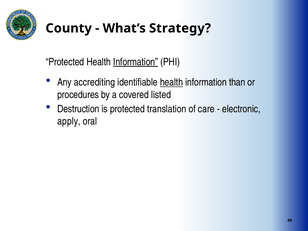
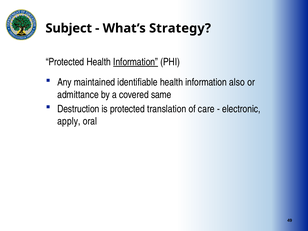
County: County -> Subject
accrediting: accrediting -> maintained
health at (171, 82) underline: present -> none
than: than -> also
procedures: procedures -> admittance
listed: listed -> same
